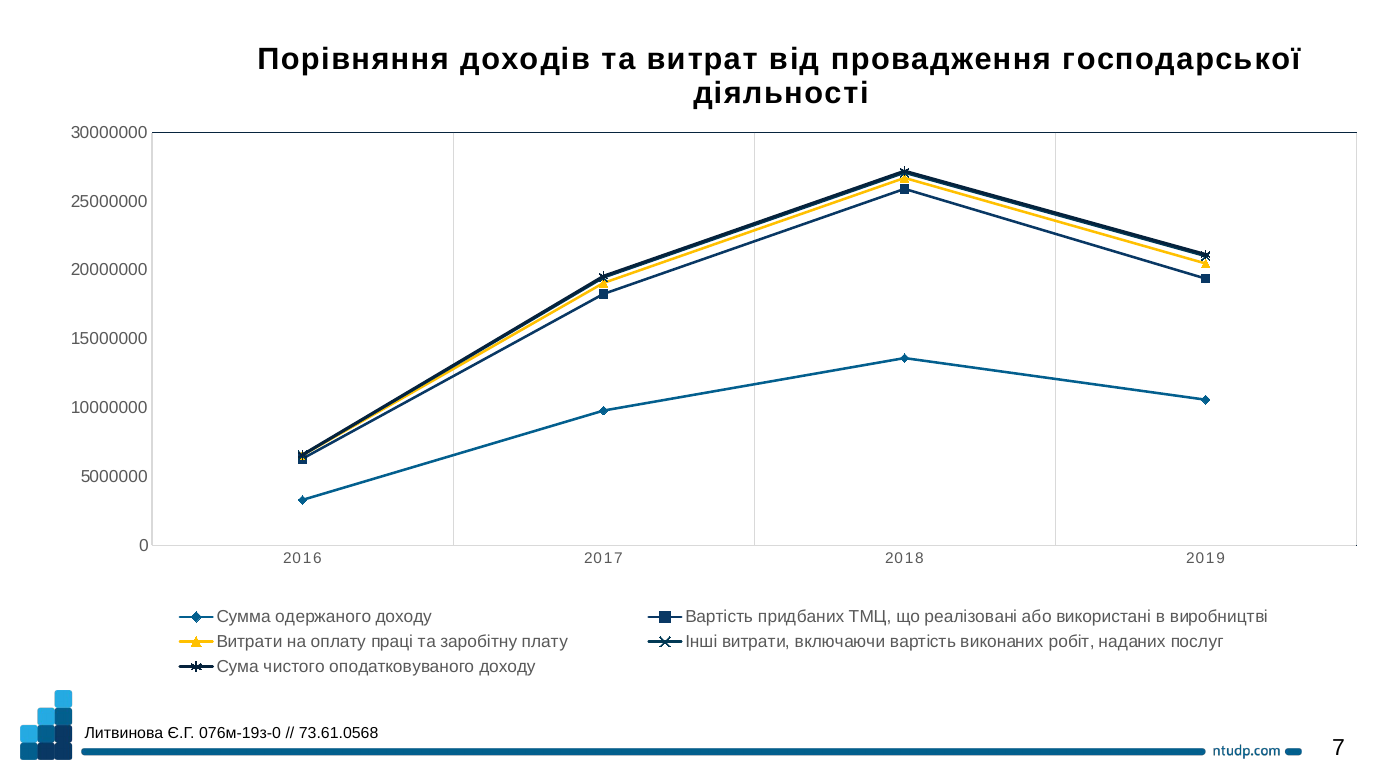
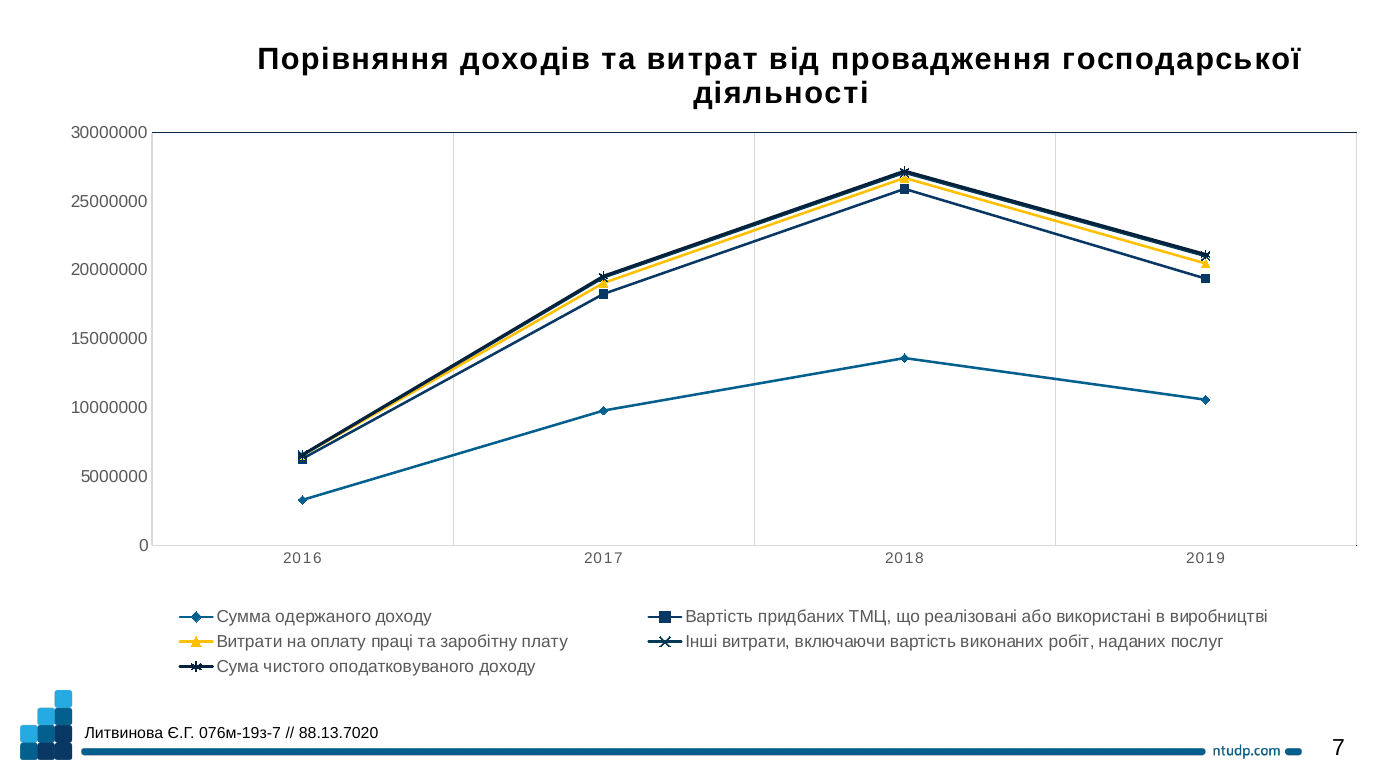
076м-19з-0: 076м-19з-0 -> 076м-19з-7
73.61.0568: 73.61.0568 -> 88.13.7020
